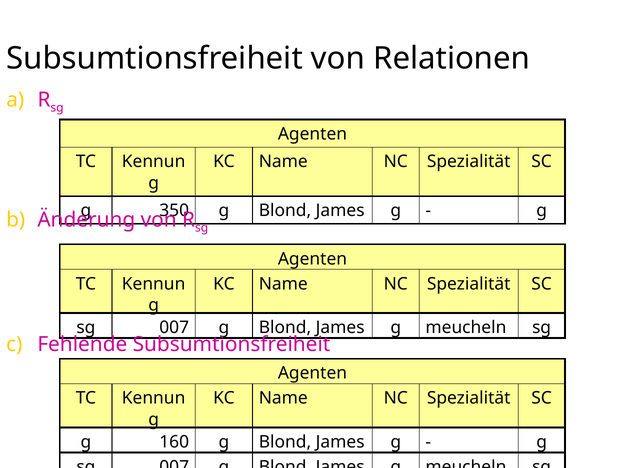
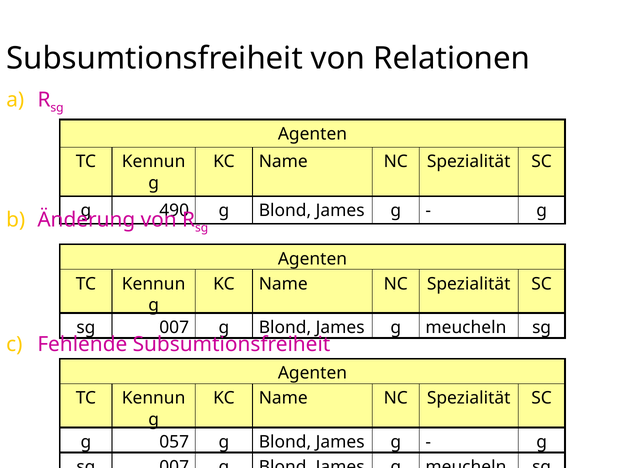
350: 350 -> 490
160: 160 -> 057
